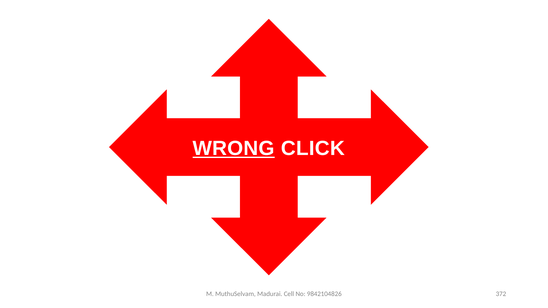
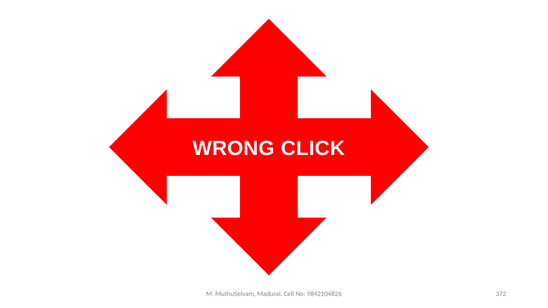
WRONG underline: present -> none
